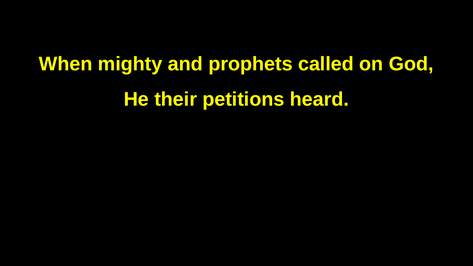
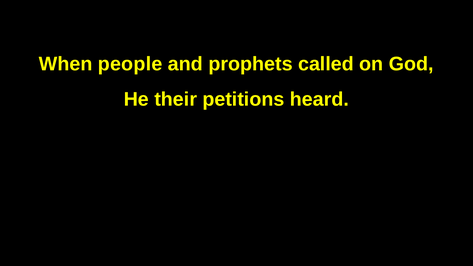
mighty: mighty -> people
